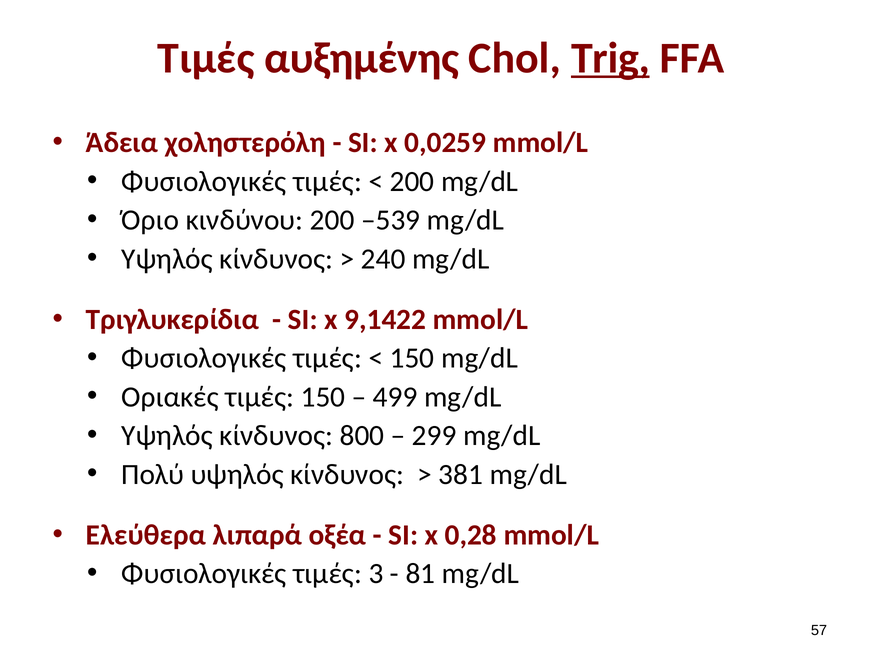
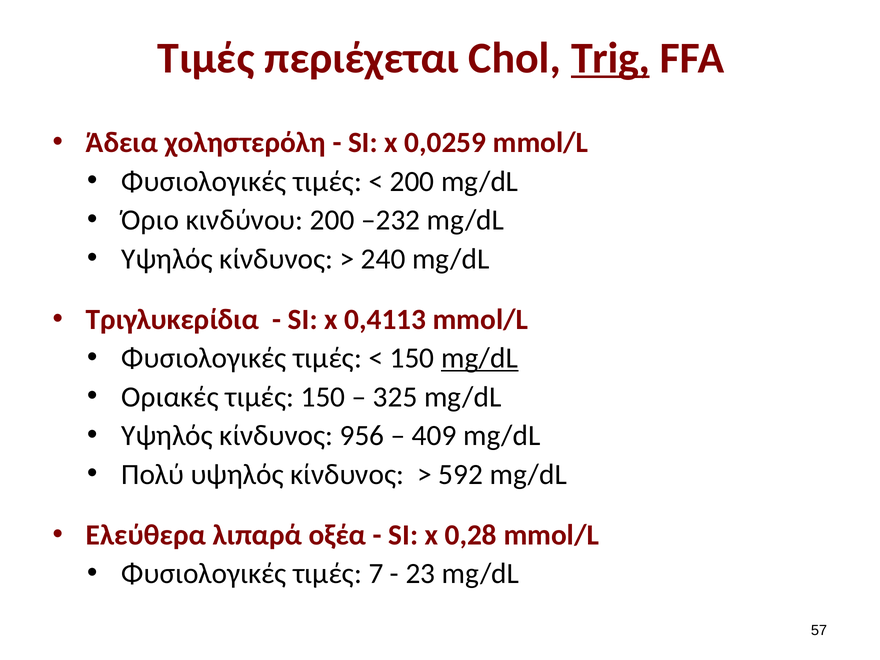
αυξημένης: αυξημένης -> περιέχεται
–539: –539 -> –232
9,1422: 9,1422 -> 0,4113
mg/dL at (480, 358) underline: none -> present
499: 499 -> 325
800: 800 -> 956
299: 299 -> 409
381: 381 -> 592
3: 3 -> 7
81: 81 -> 23
